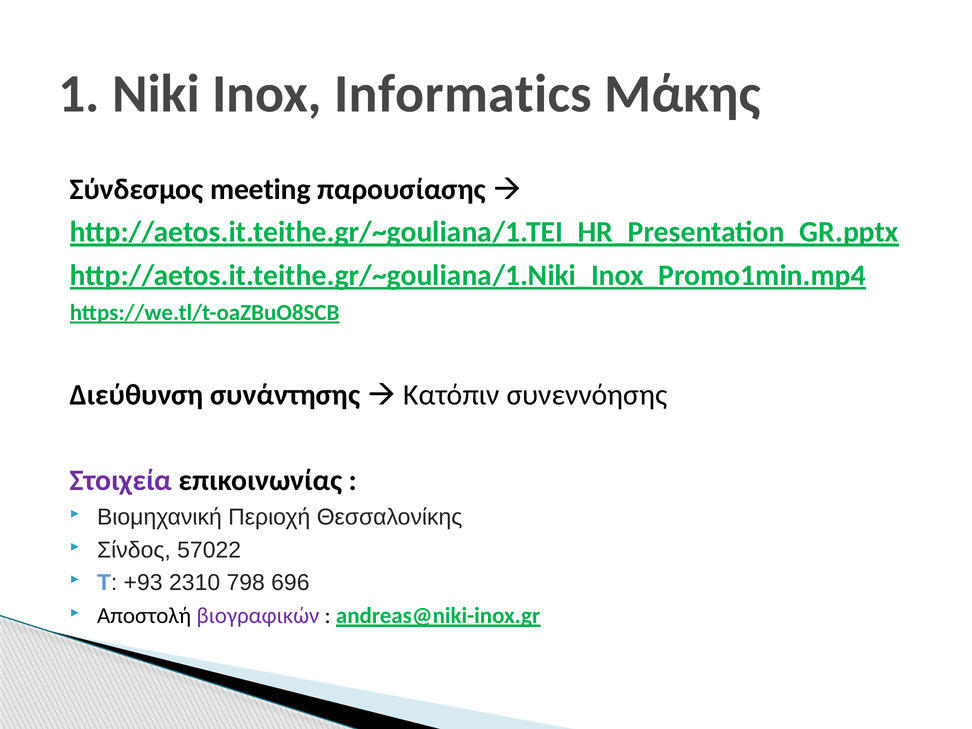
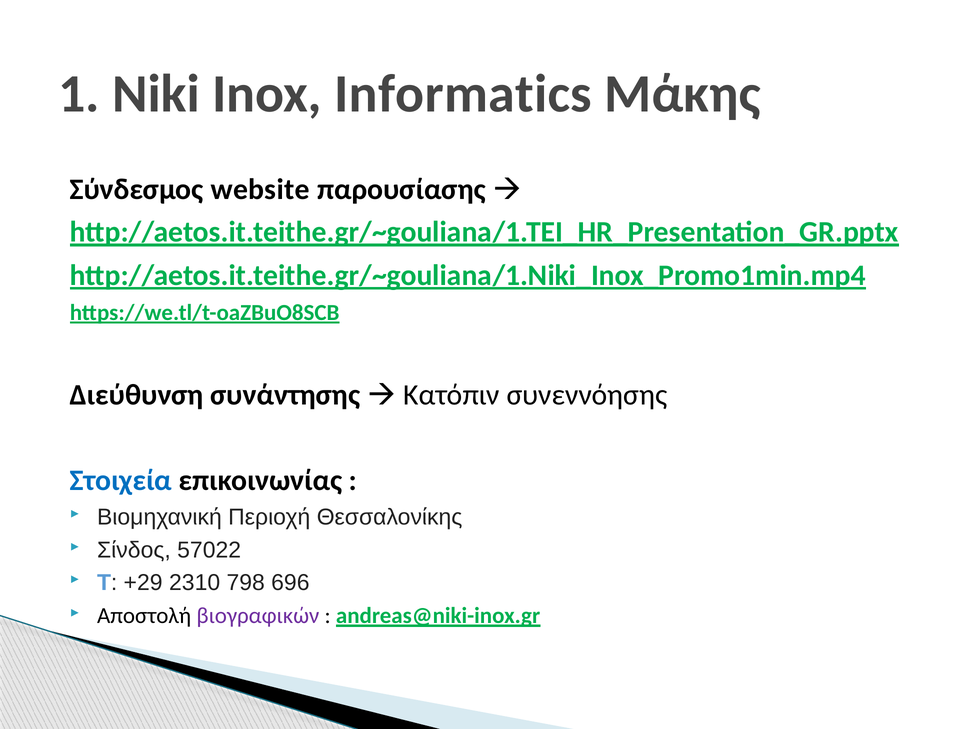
meeting: meeting -> website
Στοιχεία colour: purple -> blue
+93: +93 -> +29
